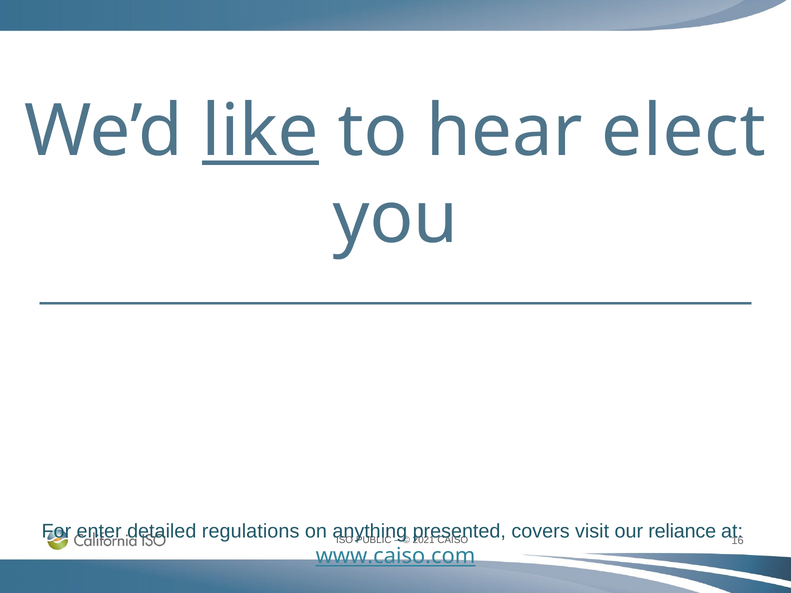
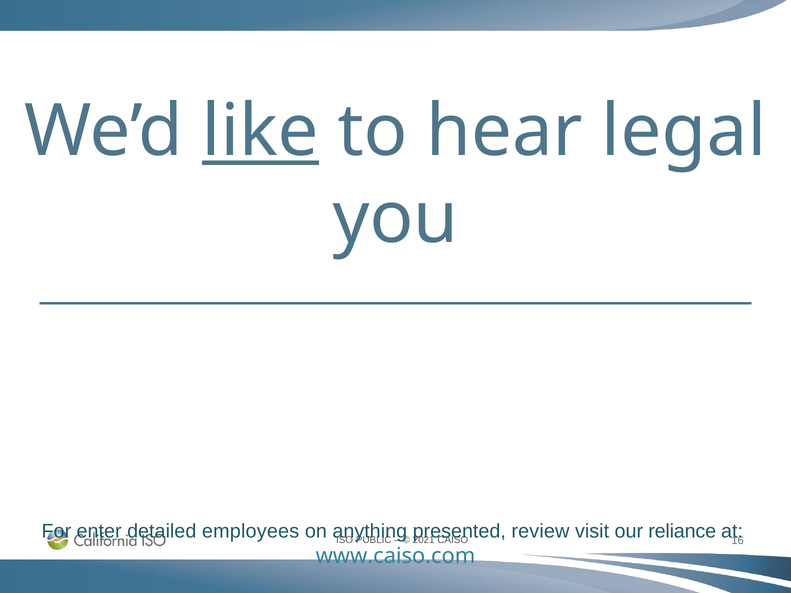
elect: elect -> legal
regulations: regulations -> employees
covers: covers -> review
www.caiso.com underline: present -> none
